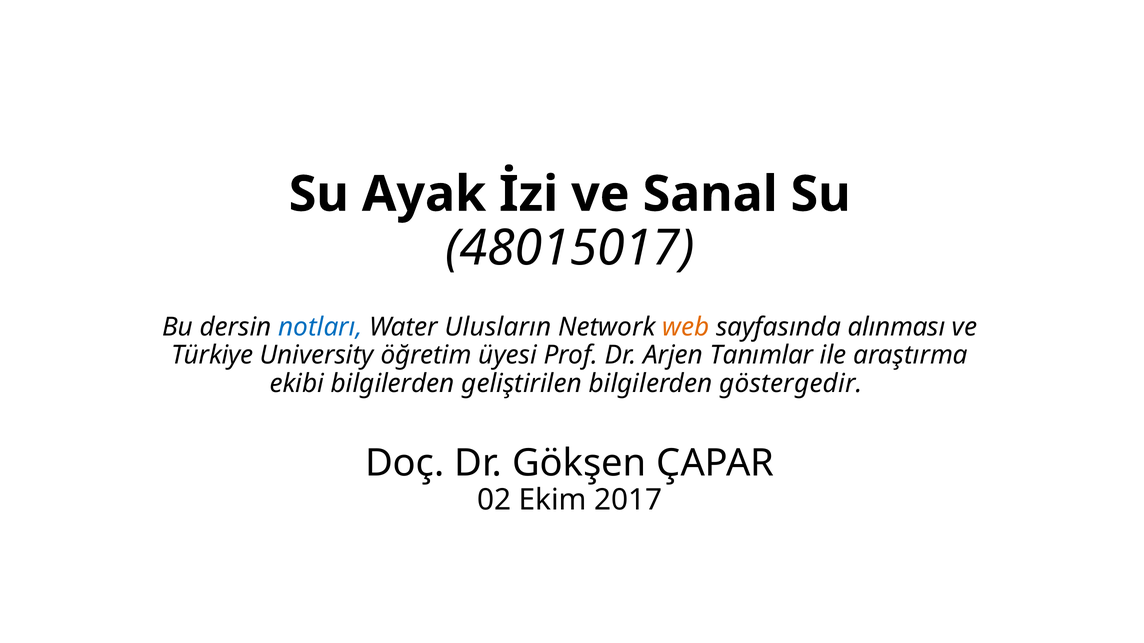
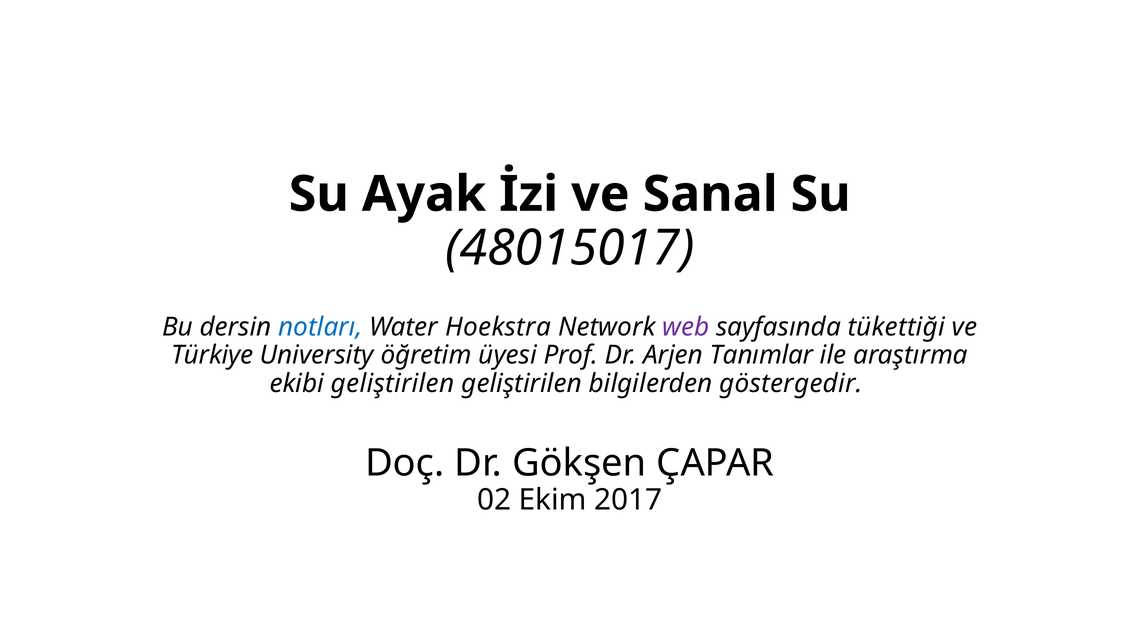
Ulusların: Ulusların -> Hoekstra
web colour: orange -> purple
alınması: alınması -> tükettiği
ekibi bilgilerden: bilgilerden -> geliştirilen
